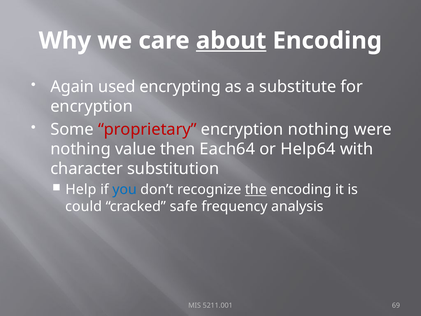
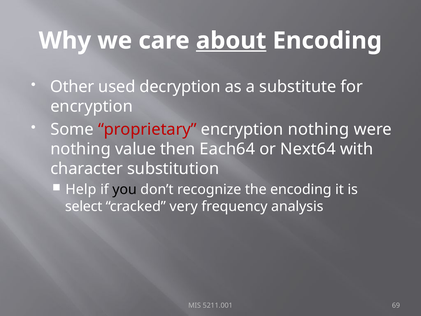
Again: Again -> Other
encrypting: encrypting -> decryption
Help64: Help64 -> Next64
you colour: blue -> black
the underline: present -> none
could: could -> select
safe: safe -> very
